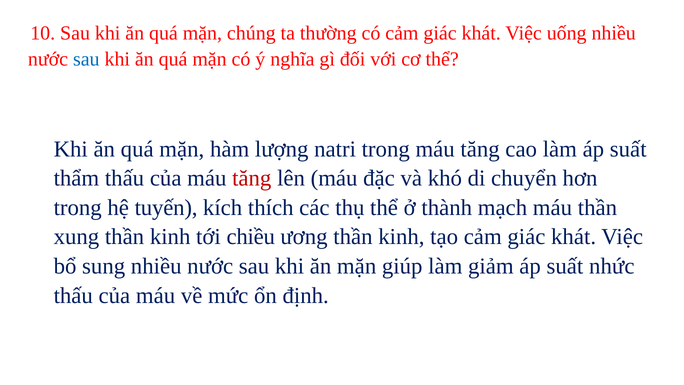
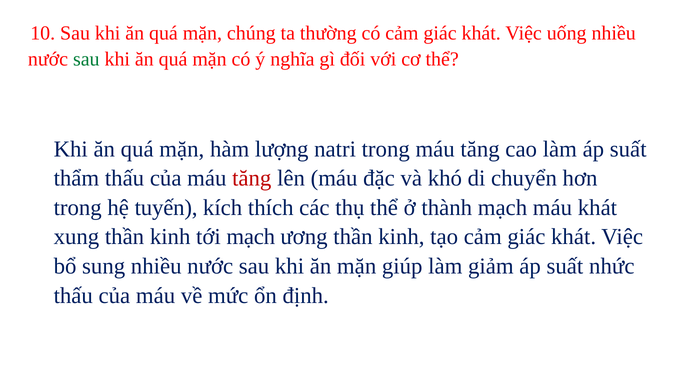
sau at (86, 59) colour: blue -> green
máu thần: thần -> khát
tới chiều: chiều -> mạch
